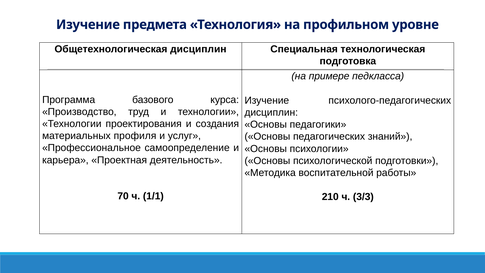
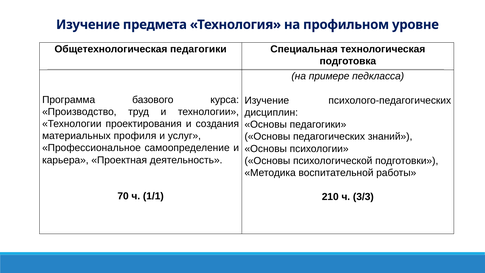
Общетехнологическая дисциплин: дисциплин -> педагогики
